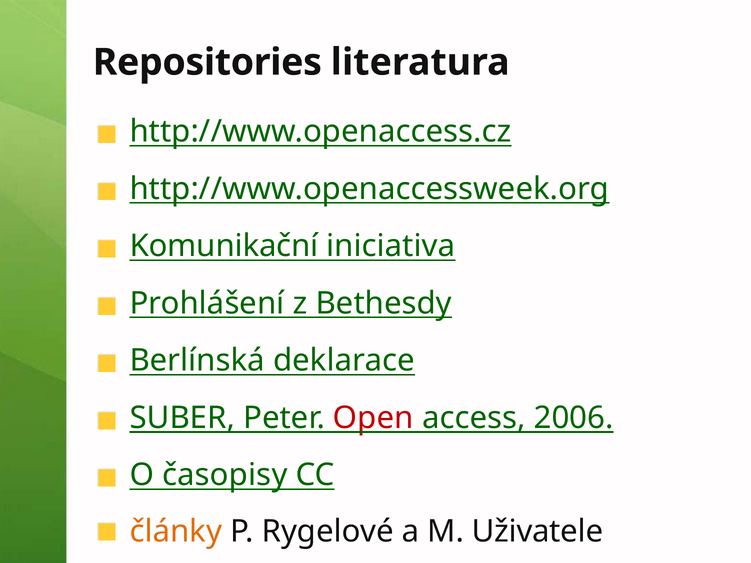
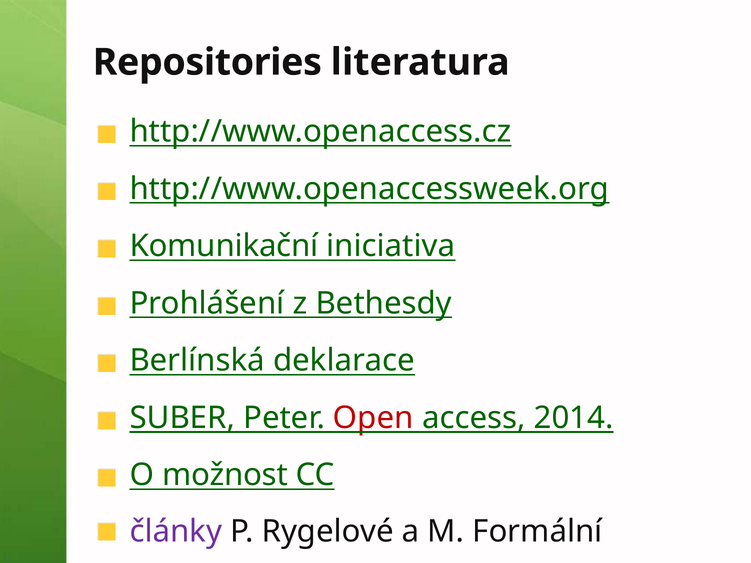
2006: 2006 -> 2014
časopisy: časopisy -> možnost
články colour: orange -> purple
Uživatele: Uživatele -> Formální
